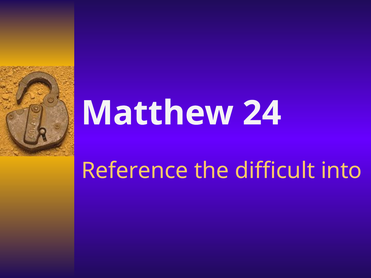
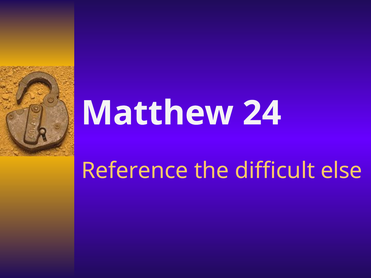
into: into -> else
